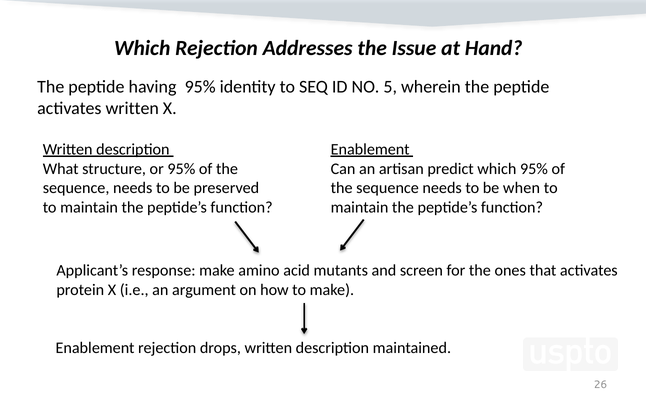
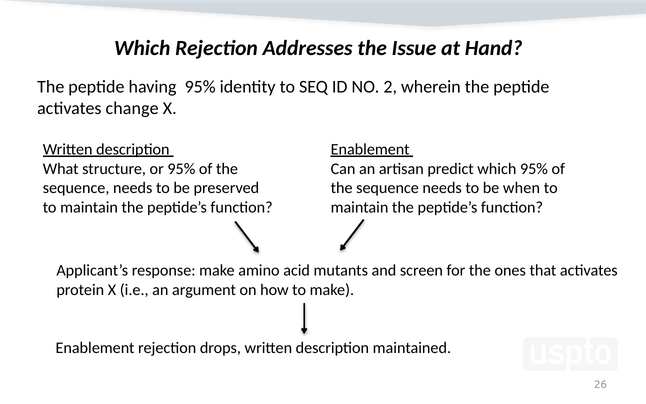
5: 5 -> 2
activates written: written -> change
